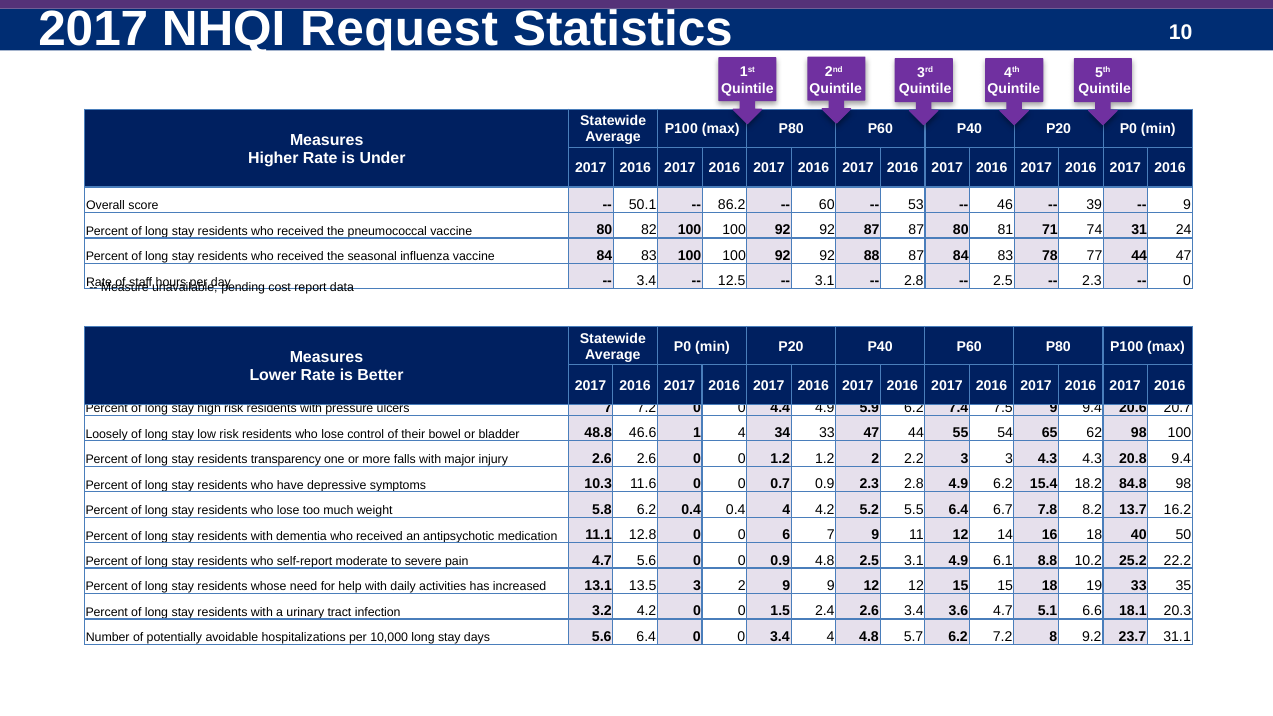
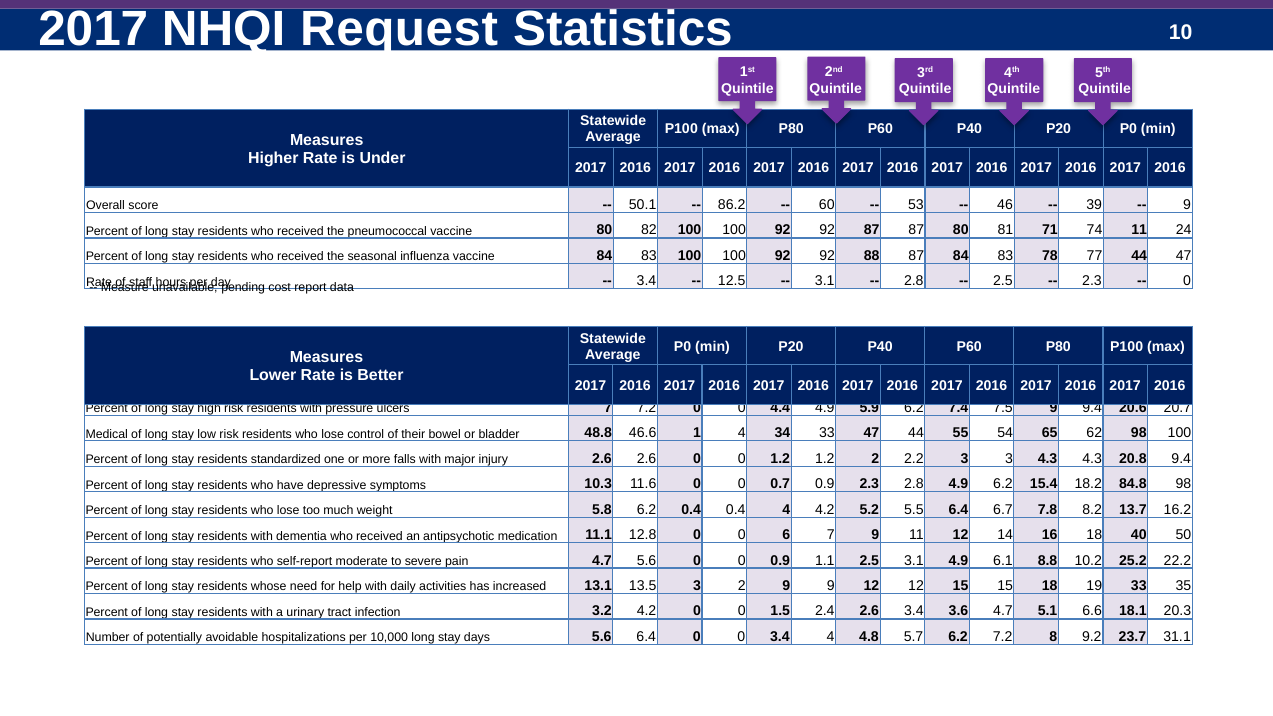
74 31: 31 -> 11
Loosely: Loosely -> Medical
transparency: transparency -> standardized
0.9 4.8: 4.8 -> 1.1
